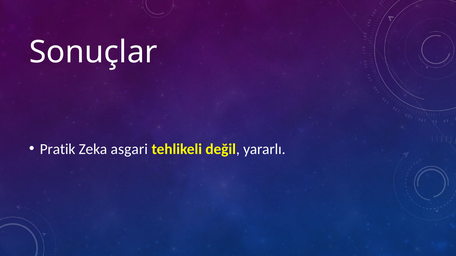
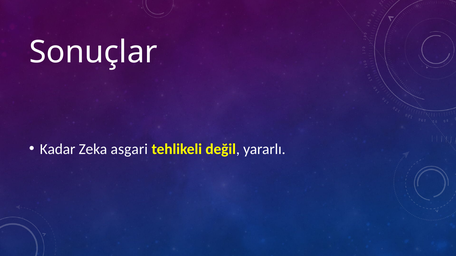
Pratik: Pratik -> Kadar
